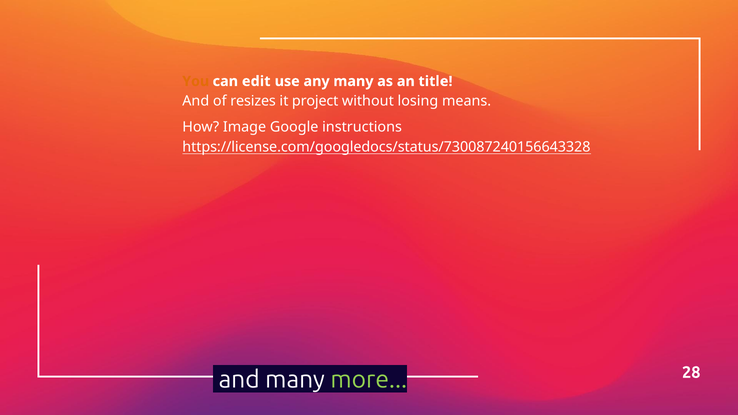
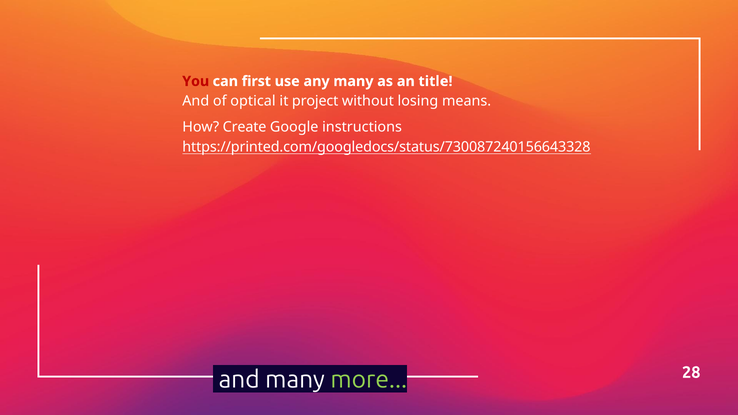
You colour: orange -> red
edit: edit -> first
resizes: resizes -> optical
Image: Image -> Create
https://license.com/googledocs/status/730087240156643328: https://license.com/googledocs/status/730087240156643328 -> https://printed.com/googledocs/status/730087240156643328
